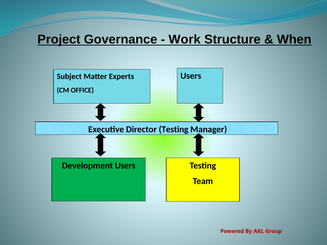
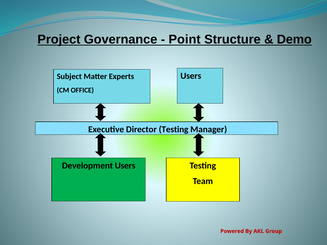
Work: Work -> Point
When: When -> Demo
